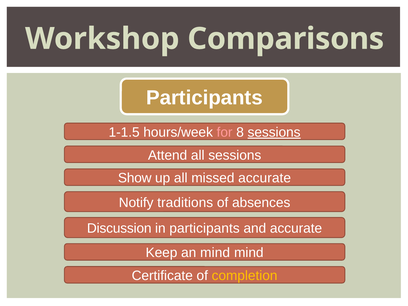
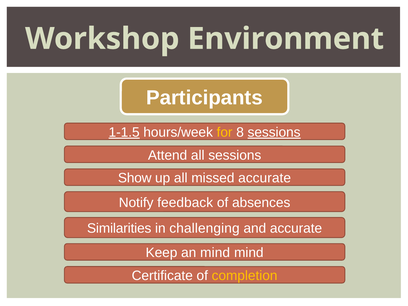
Comparisons: Comparisons -> Environment
1-1.5 underline: none -> present
for colour: pink -> yellow
traditions: traditions -> feedback
Discussion: Discussion -> Similarities
in participants: participants -> challenging
